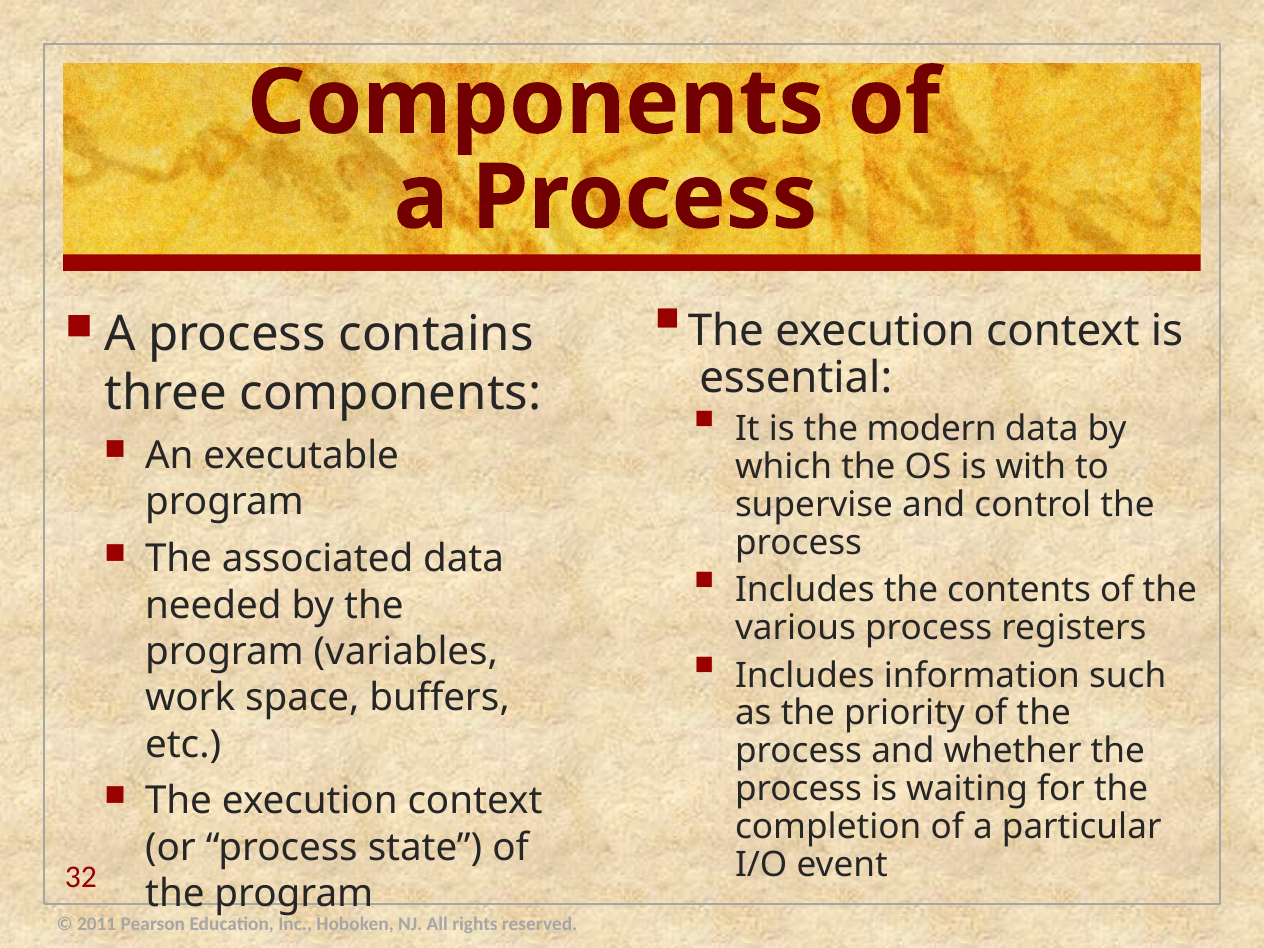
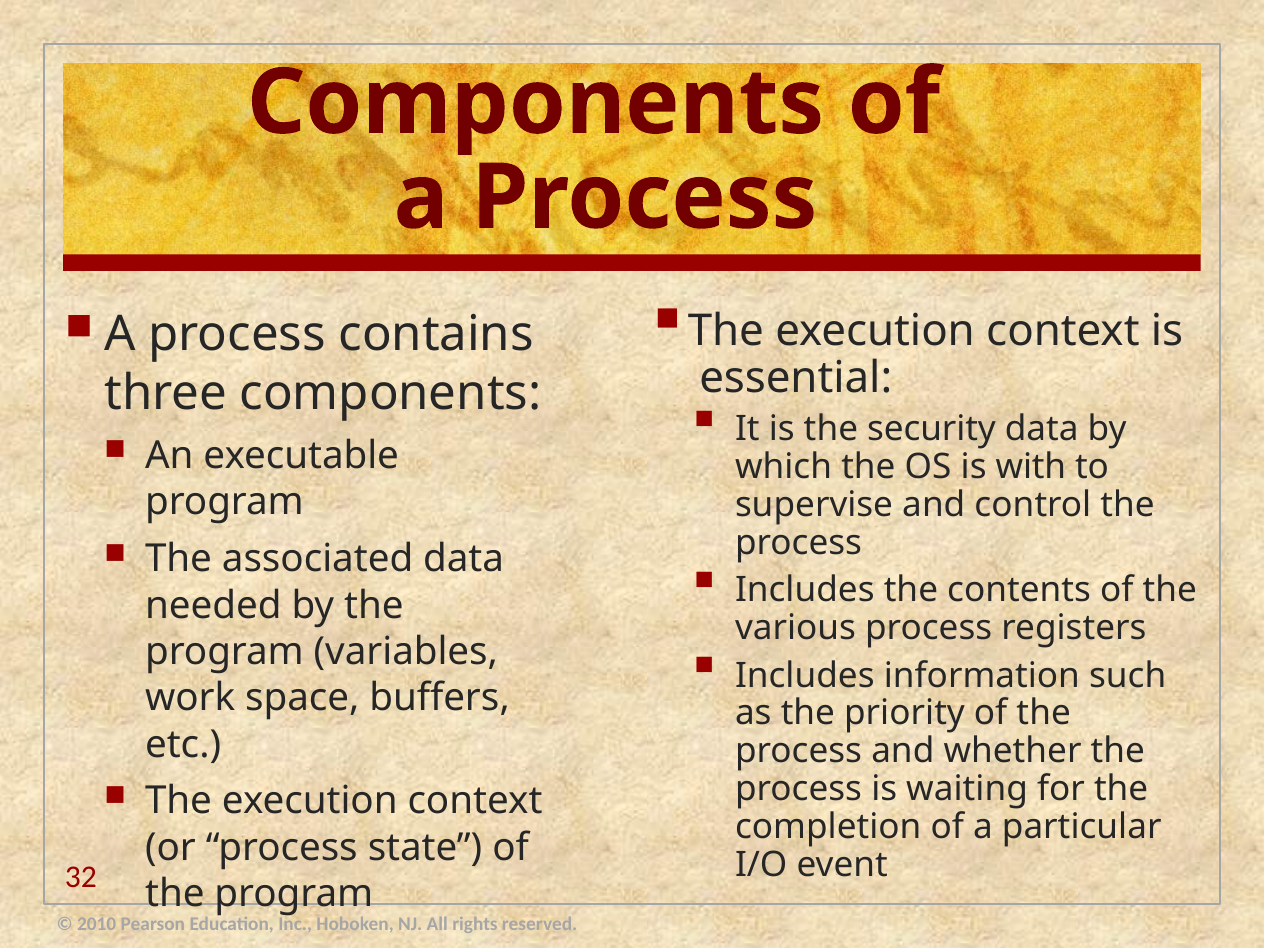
modern: modern -> security
2011: 2011 -> 2010
